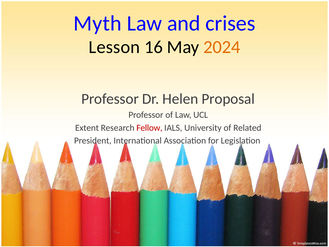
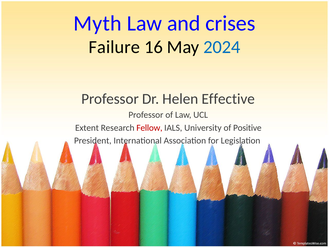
Lesson: Lesson -> Failure
2024 colour: orange -> blue
Proposal: Proposal -> Effective
Related: Related -> Positive
